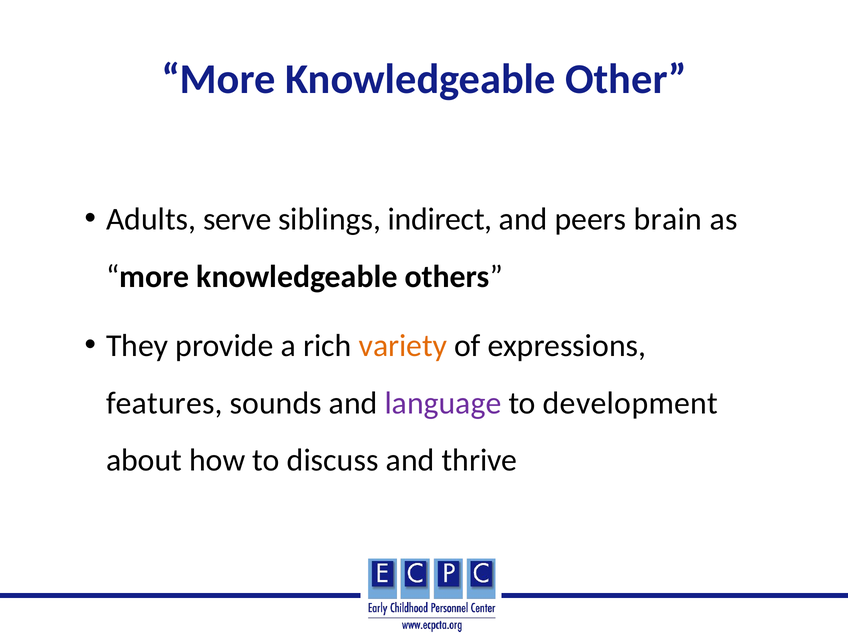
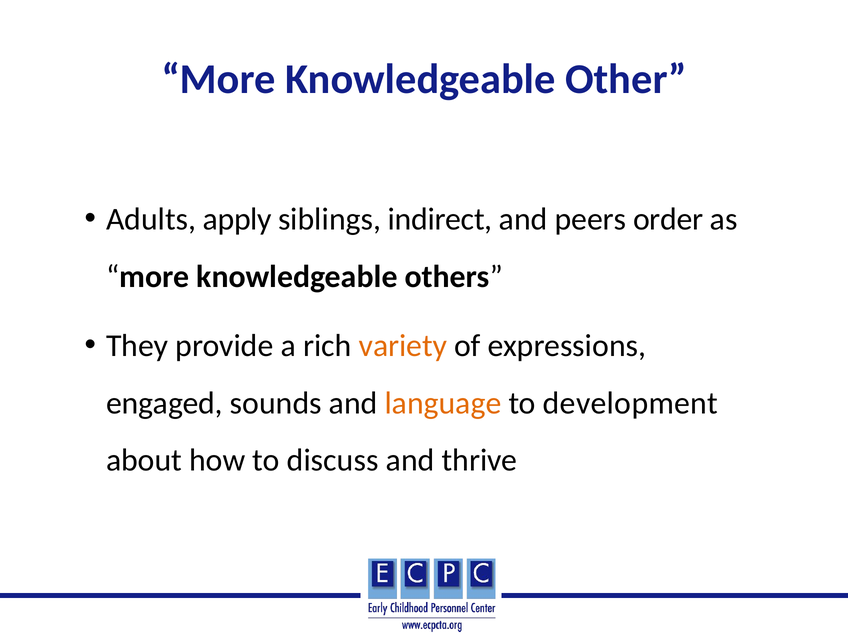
serve: serve -> apply
brain: brain -> order
features: features -> engaged
language colour: purple -> orange
